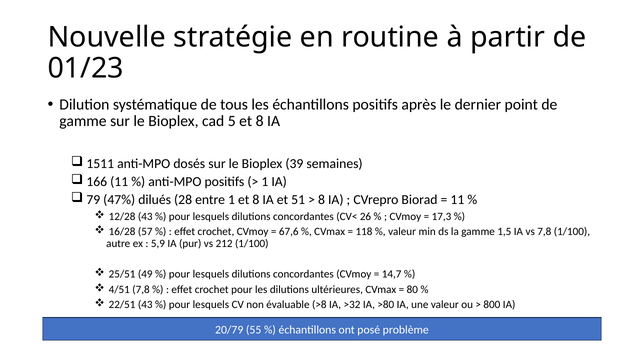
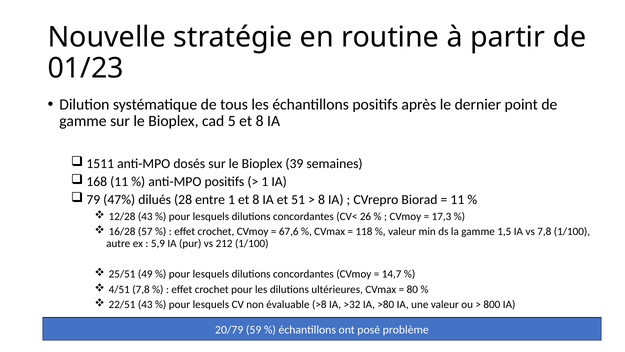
166: 166 -> 168
55: 55 -> 59
